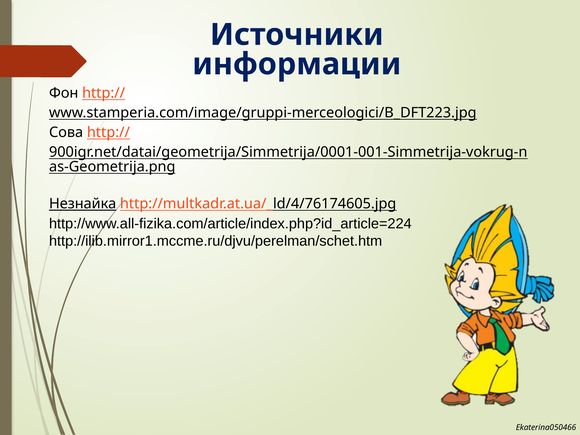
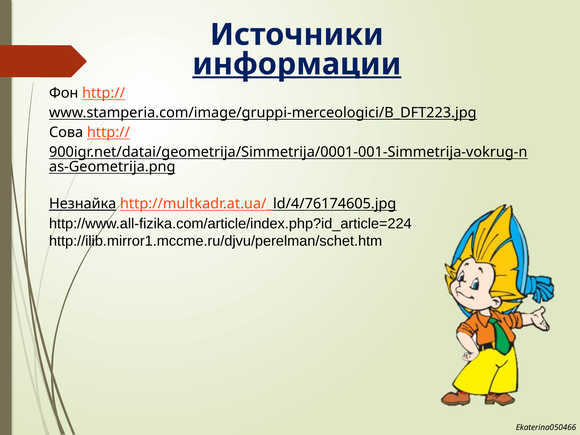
информации underline: none -> present
